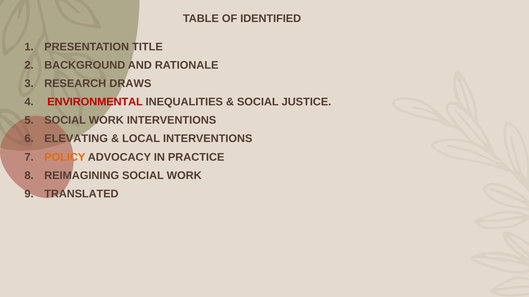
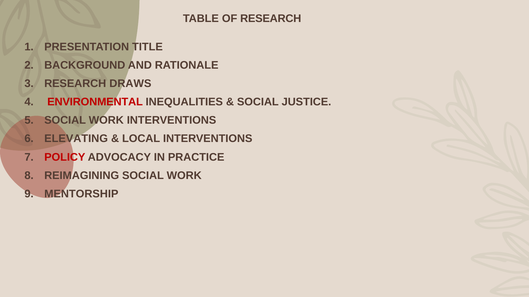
OF IDENTIFIED: IDENTIFIED -> RESEARCH
POLICY colour: orange -> red
TRANSLATED: TRANSLATED -> MENTORSHIP
